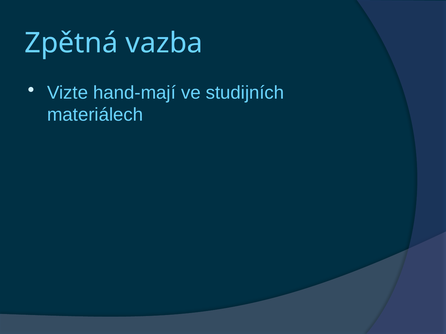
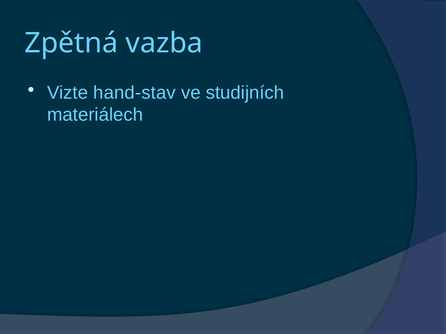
hand-mají: hand-mají -> hand-stav
